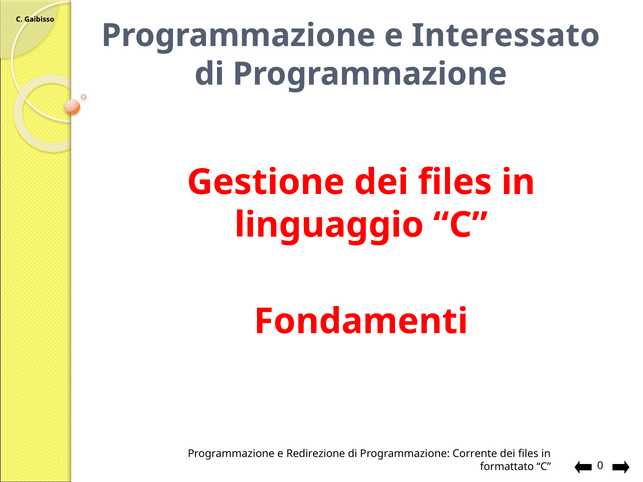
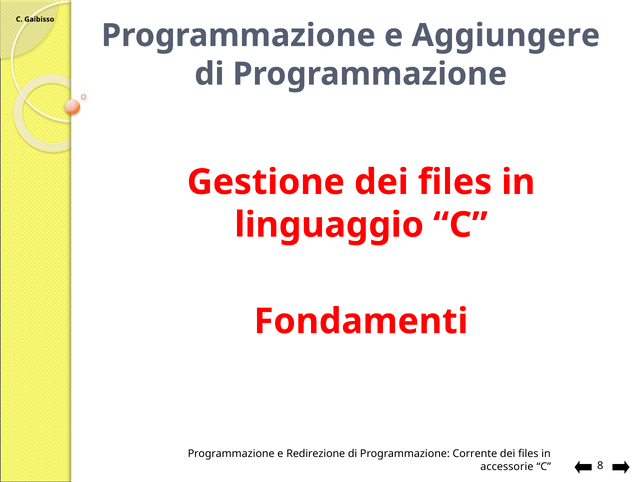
Interessato: Interessato -> Aggiungere
formattato: formattato -> accessorie
0: 0 -> 8
